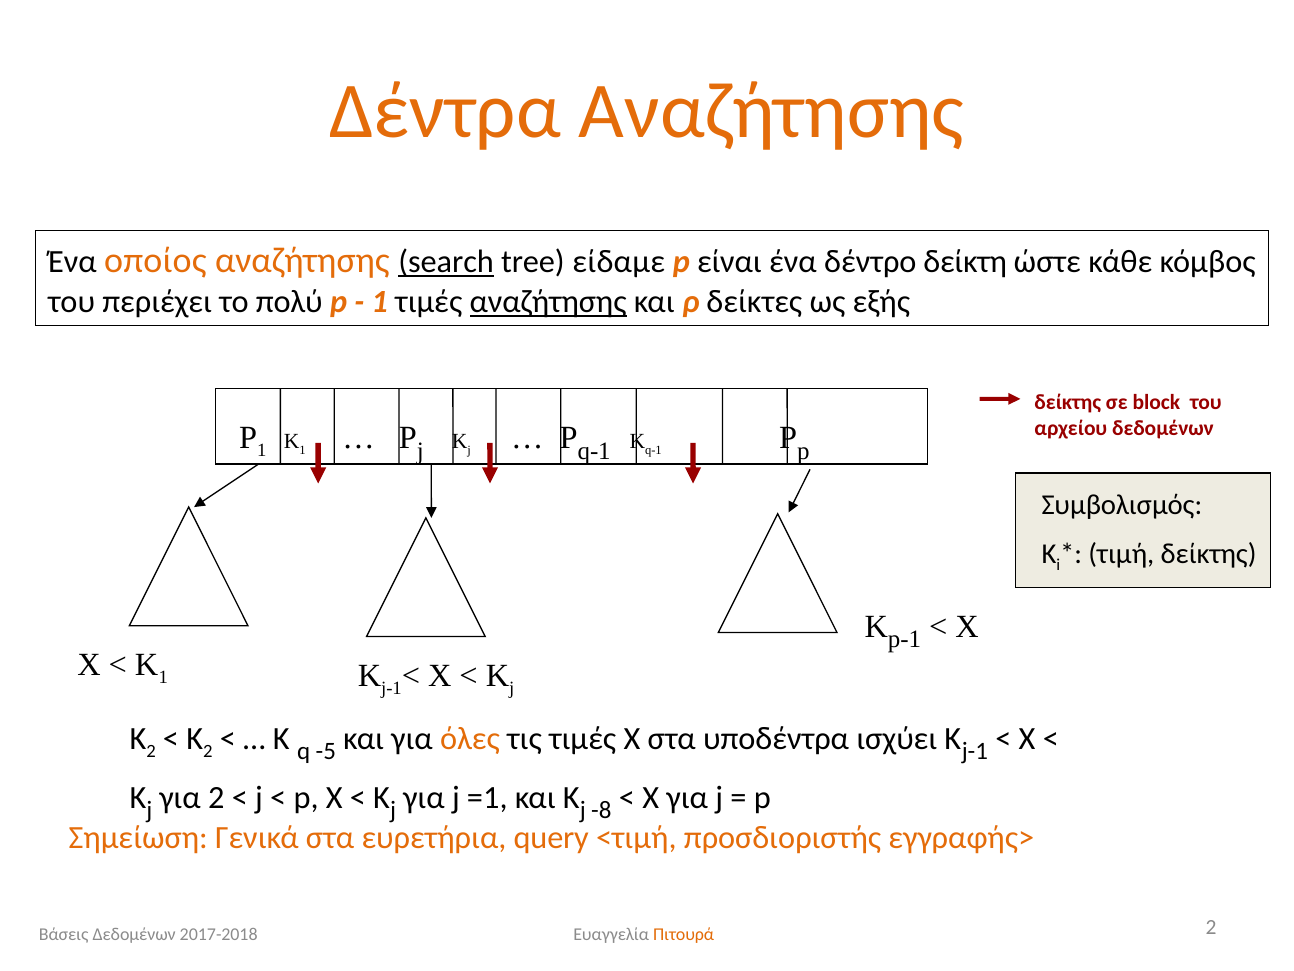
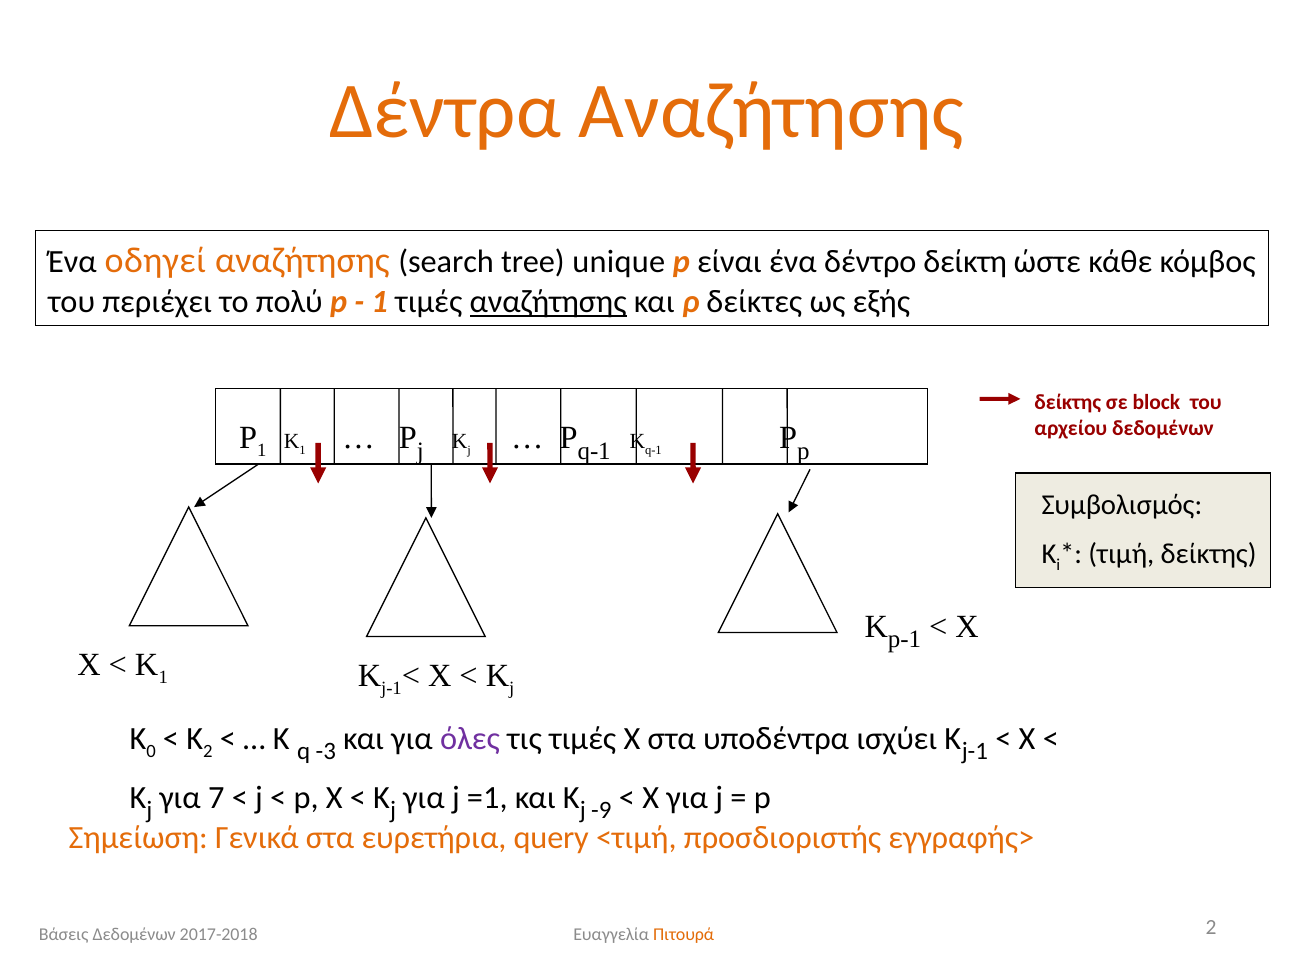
οποίος: οποίος -> οδηγεί
search underline: present -> none
είδαμε: είδαμε -> unique
2 at (151, 751): 2 -> 0
-5: -5 -> -3
όλες colour: orange -> purple
για 2: 2 -> 7
-8: -8 -> -9
